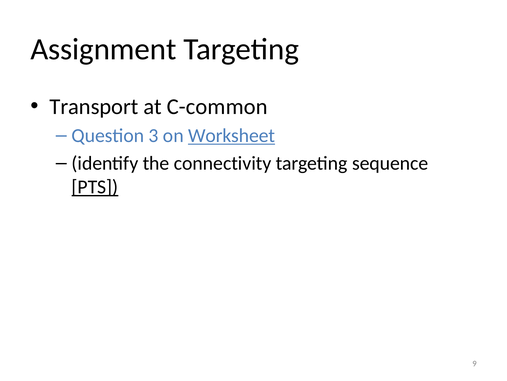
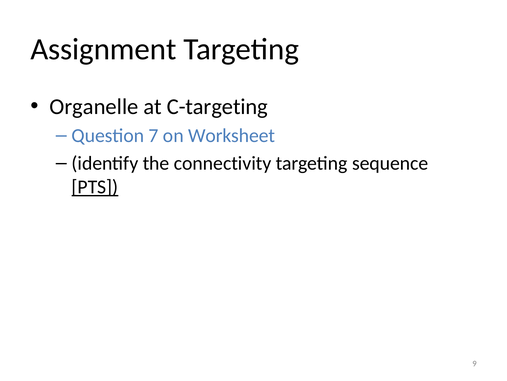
Transport: Transport -> Organelle
C-common: C-common -> C-targeting
3: 3 -> 7
Worksheet underline: present -> none
